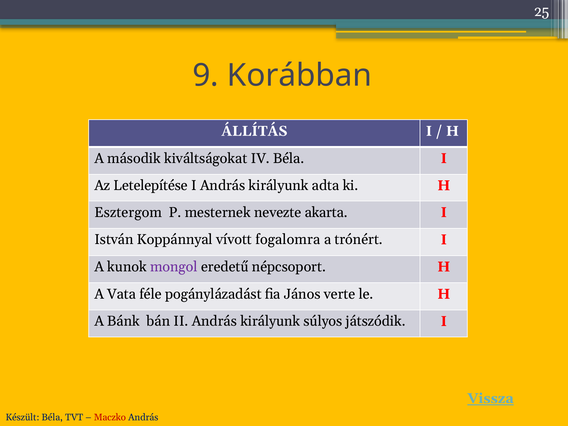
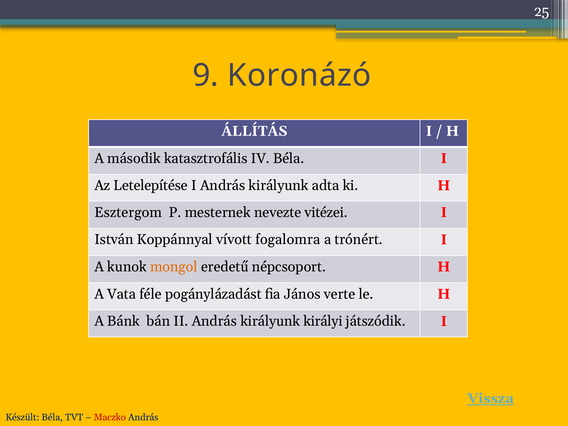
Korábban: Korábban -> Koronázó
kiváltságokat: kiváltságokat -> katasztrofális
akarta: akarta -> vitézei
mongol colour: purple -> orange
súlyos: súlyos -> királyi
